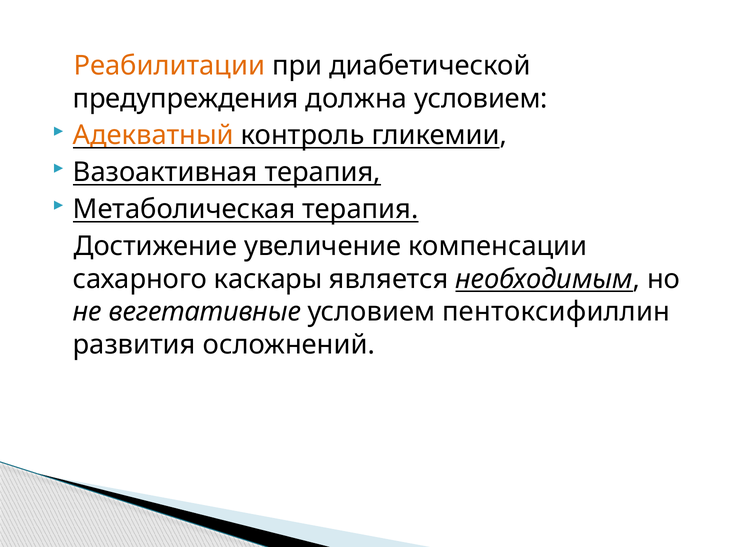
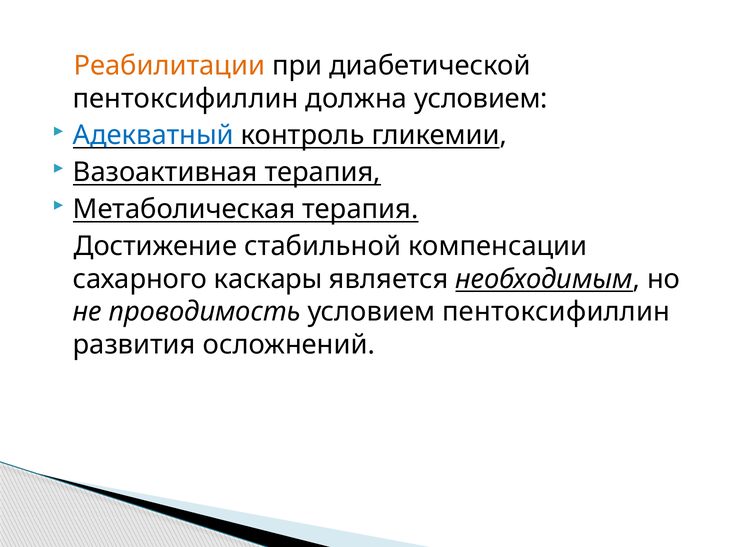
предупреждения at (186, 98): предупреждения -> пентоксифиллин
Адекватный colour: orange -> blue
увеличение: увеличение -> стабильной
вегетативные: вегетативные -> проводимость
